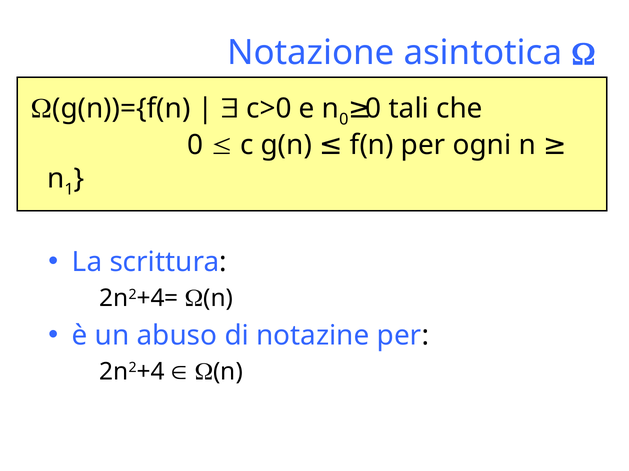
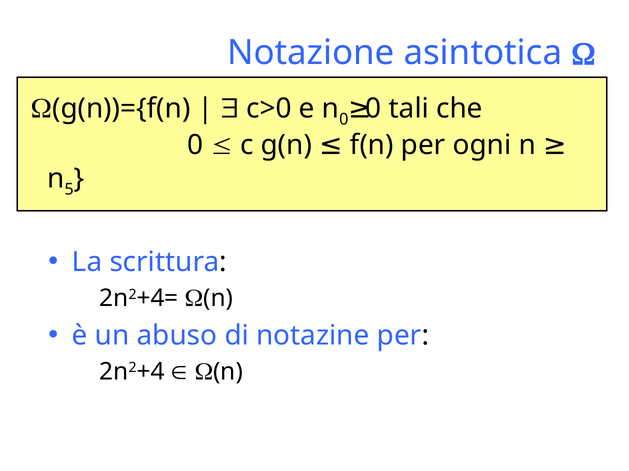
1: 1 -> 5
